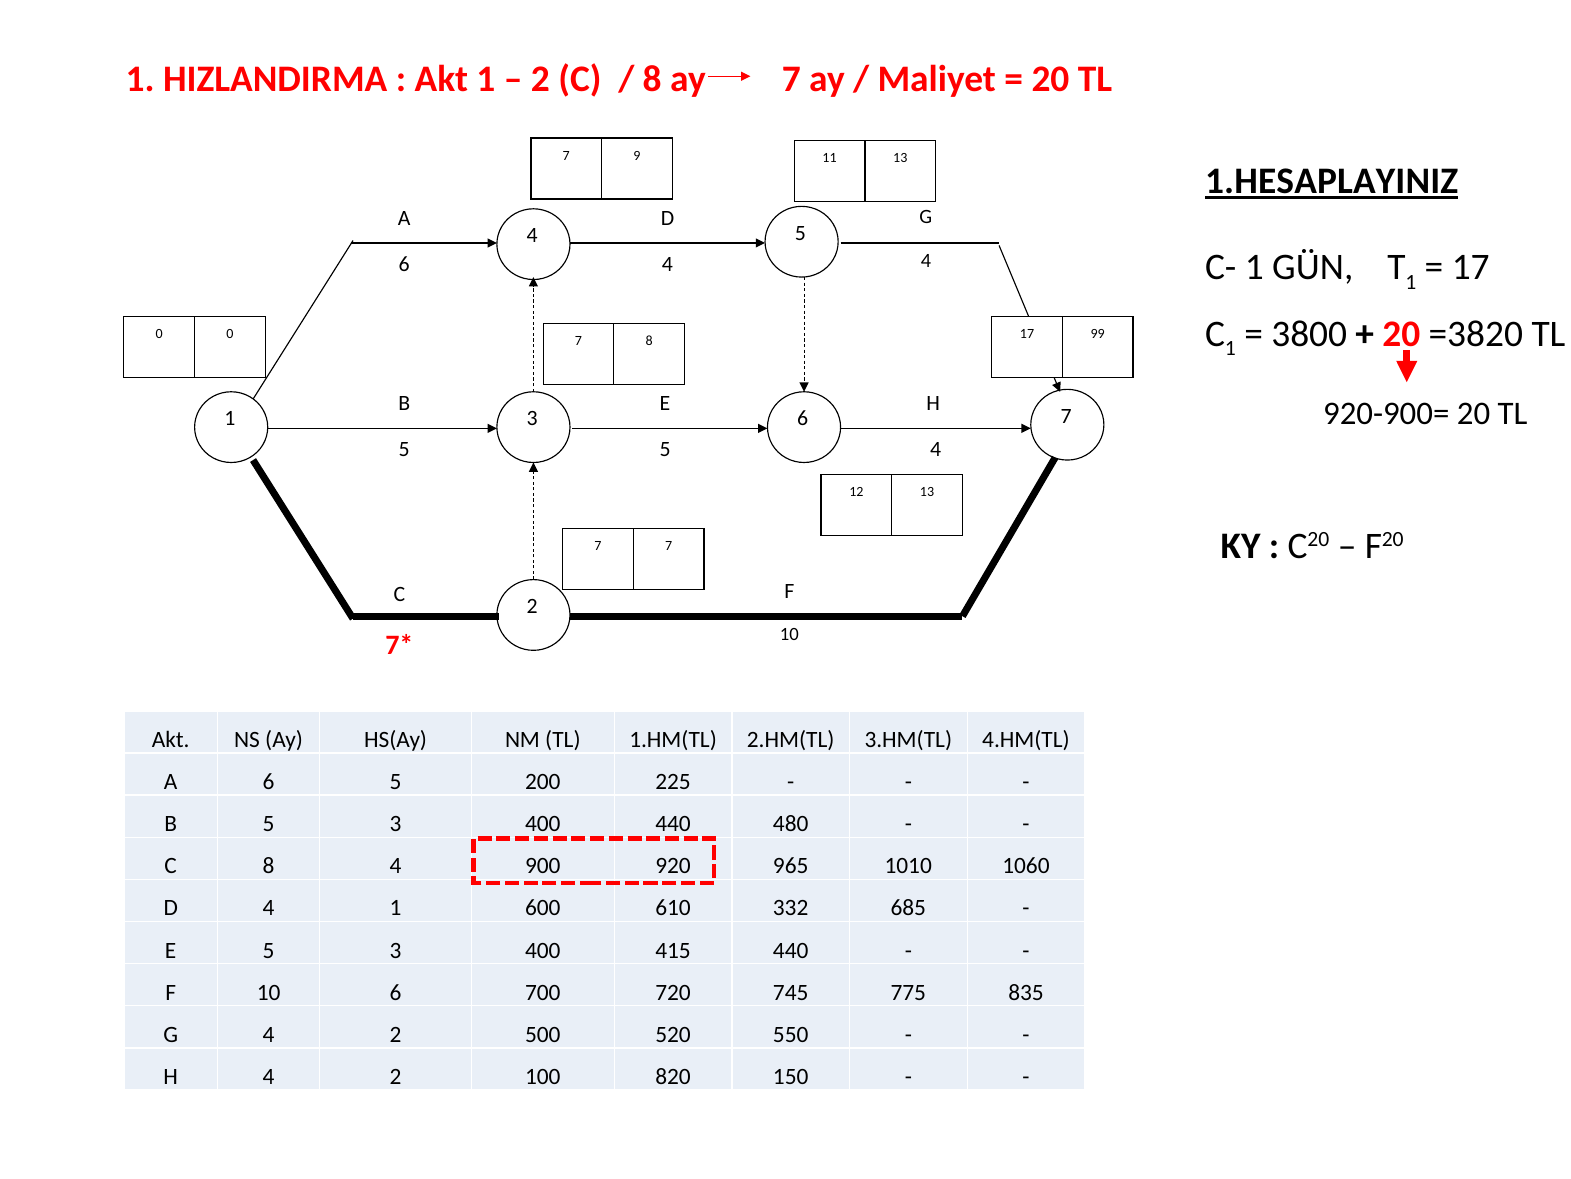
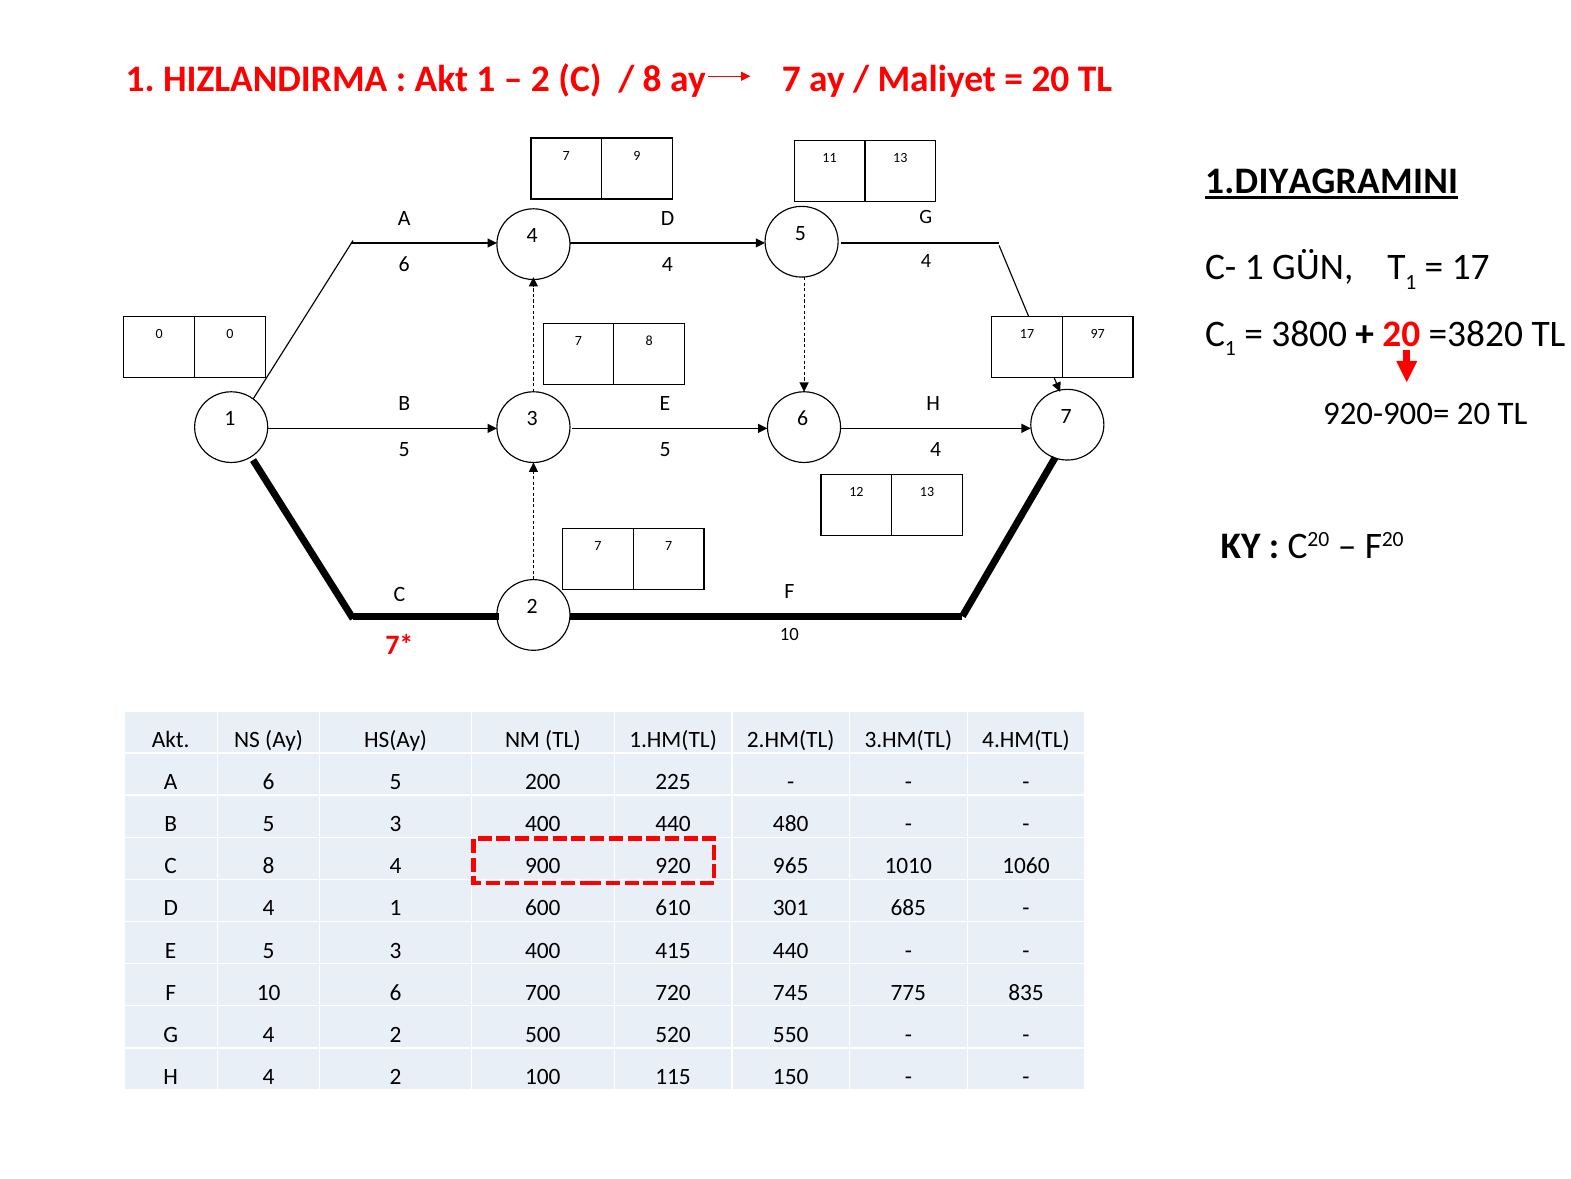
1.HESAPLAYINIZ: 1.HESAPLAYINIZ -> 1.DIYAGRAMINI
99: 99 -> 97
332: 332 -> 301
820: 820 -> 115
